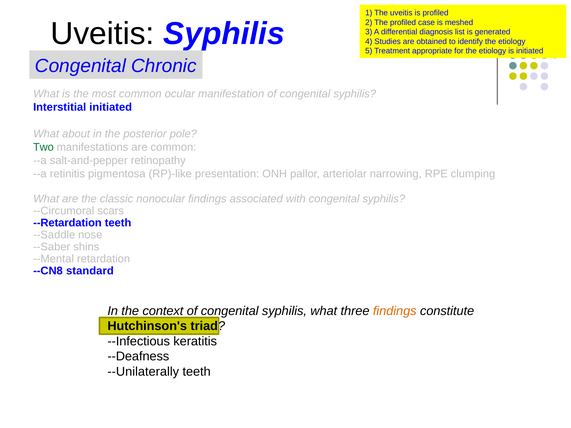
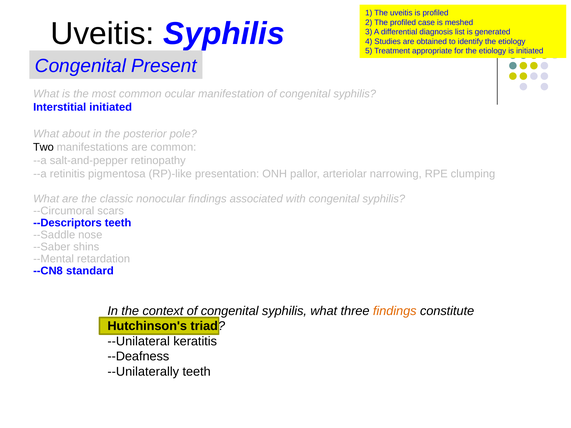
Chronic: Chronic -> Present
Two colour: green -> black
--Retardation: --Retardation -> --Descriptors
--Infectious: --Infectious -> --Unilateral
